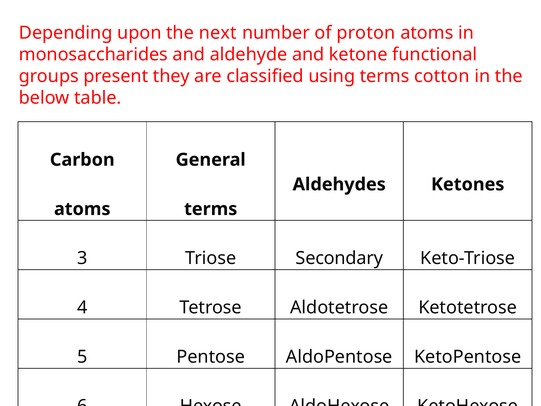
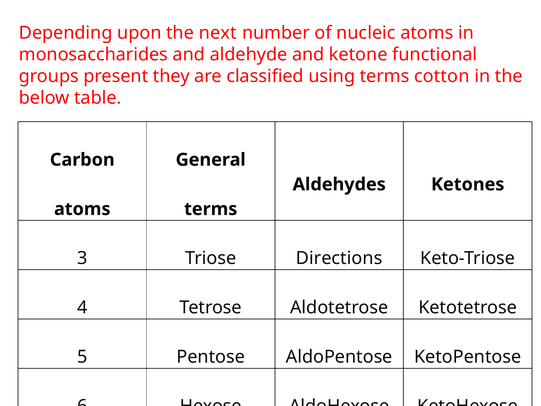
proton: proton -> nucleic
Secondary: Secondary -> Directions
